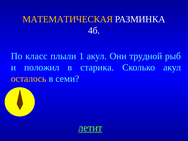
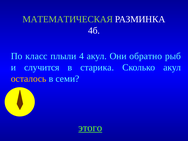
МАТЕМАТИЧЕСКАЯ colour: yellow -> light green
1: 1 -> 4
трудной: трудной -> обратно
положил: положил -> случится
летит: летит -> этого
